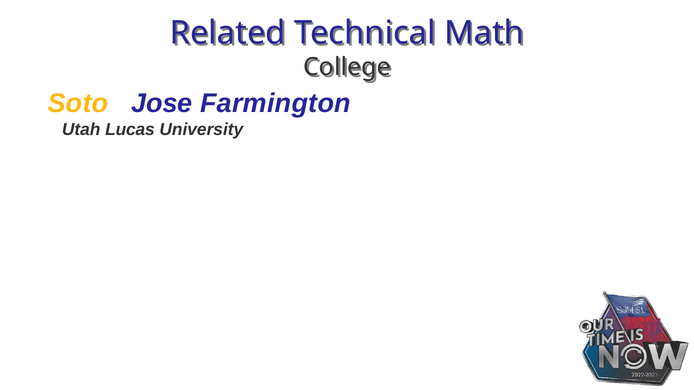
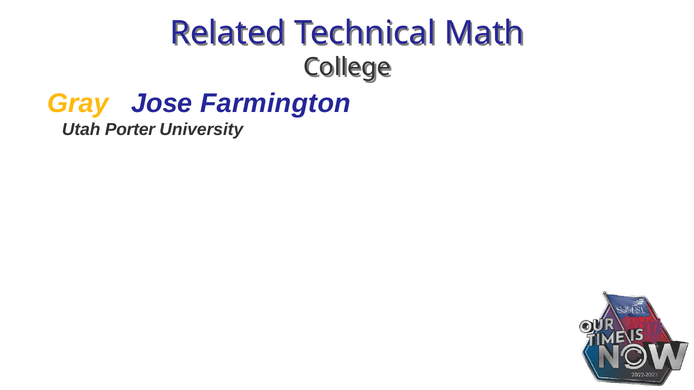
Soto: Soto -> Gray
Lucas: Lucas -> Porter
